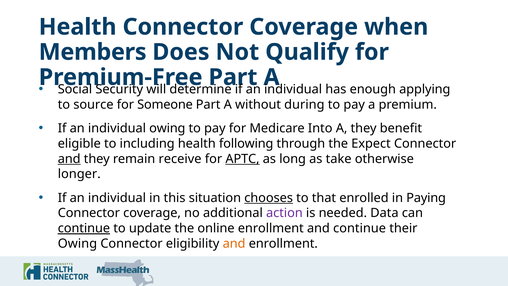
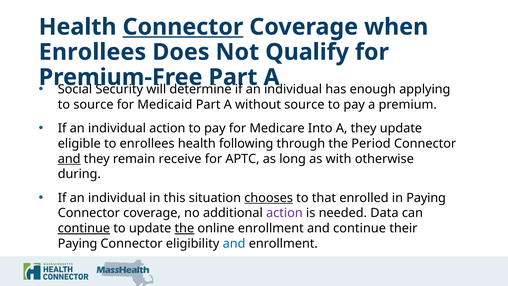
Connector at (183, 27) underline: none -> present
Members at (93, 52): Members -> Enrollees
Someone: Someone -> Medicaid
without during: during -> source
individual owing: owing -> action
they benefit: benefit -> update
to including: including -> enrollees
Expect: Expect -> Period
APTC underline: present -> none
take: take -> with
longer: longer -> during
the at (184, 228) underline: none -> present
Owing at (77, 243): Owing -> Paying
and at (234, 243) colour: orange -> blue
